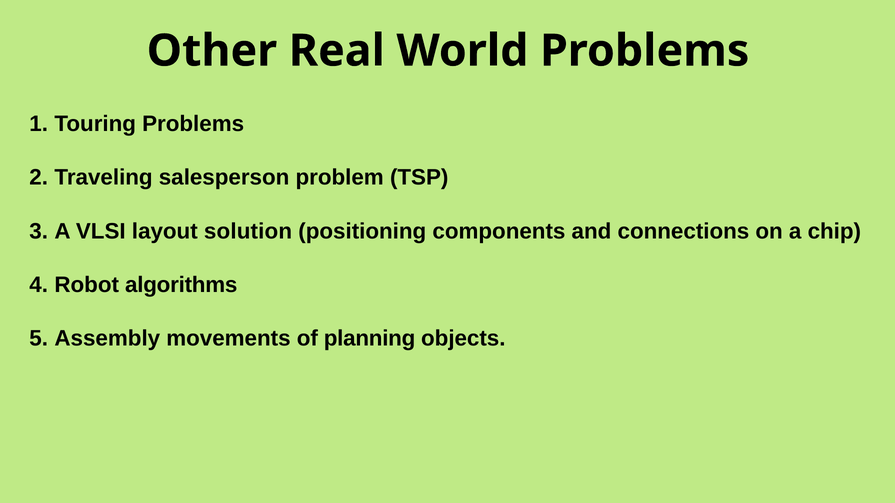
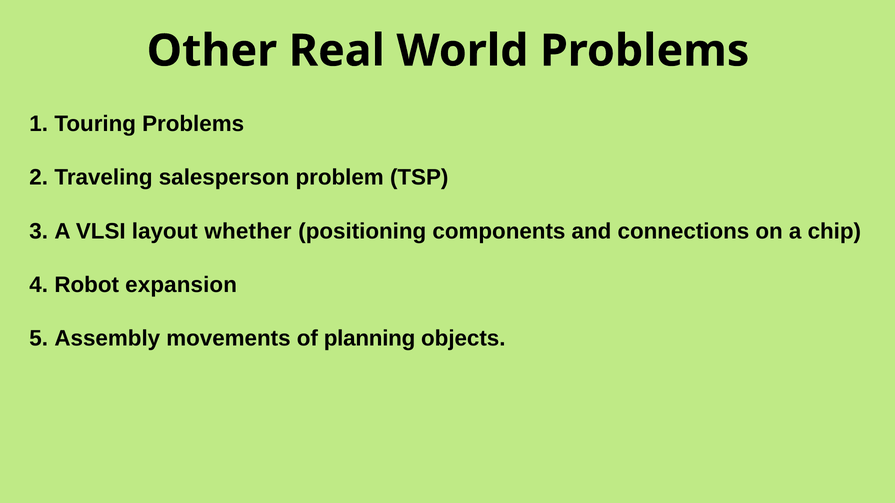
solution: solution -> whether
algorithms: algorithms -> expansion
